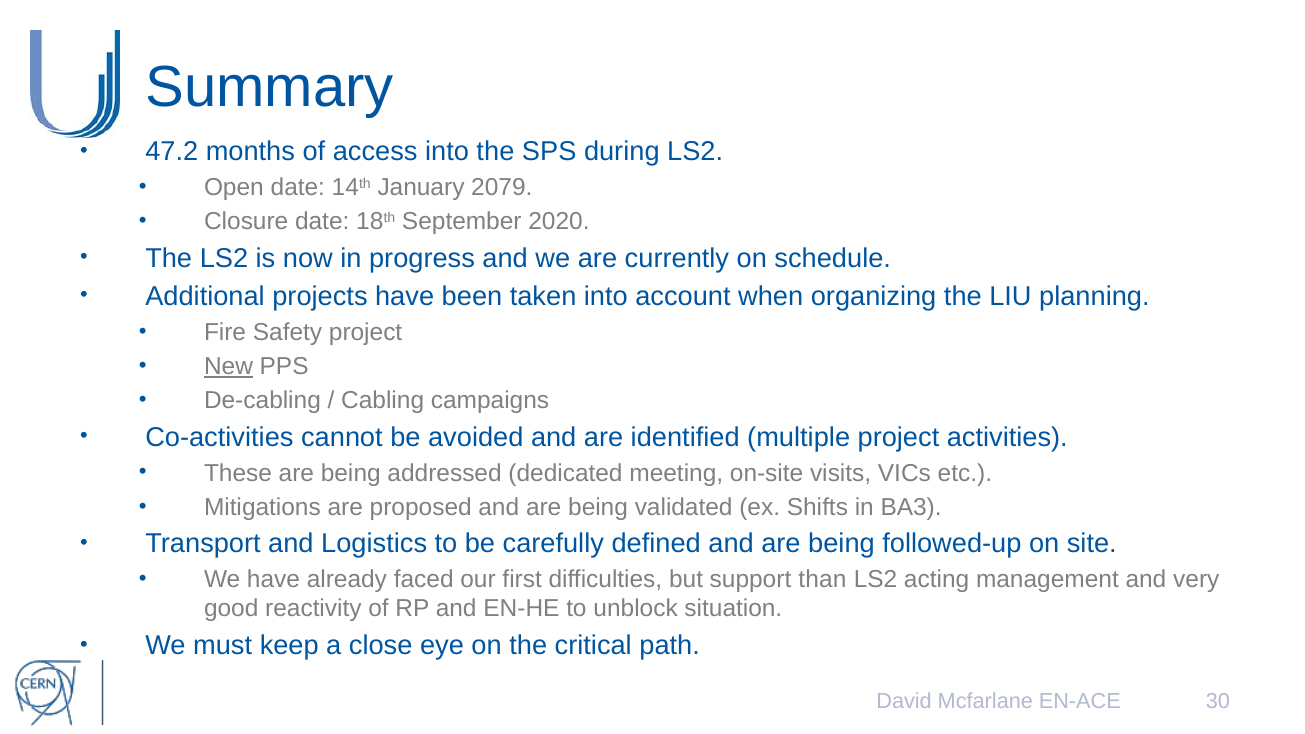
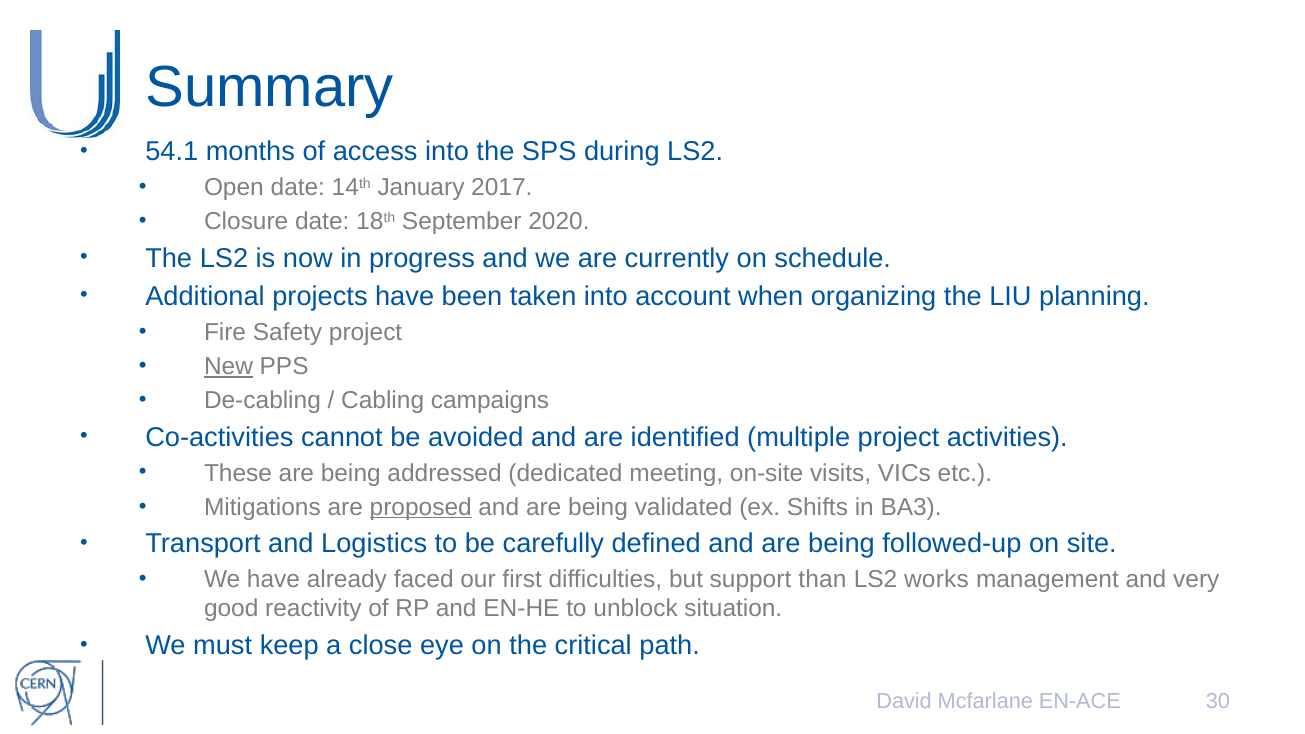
47.2: 47.2 -> 54.1
2079: 2079 -> 2017
proposed underline: none -> present
acting: acting -> works
